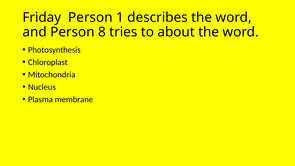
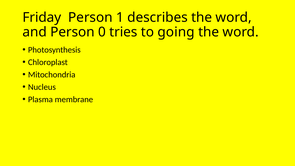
8: 8 -> 0
about: about -> going
